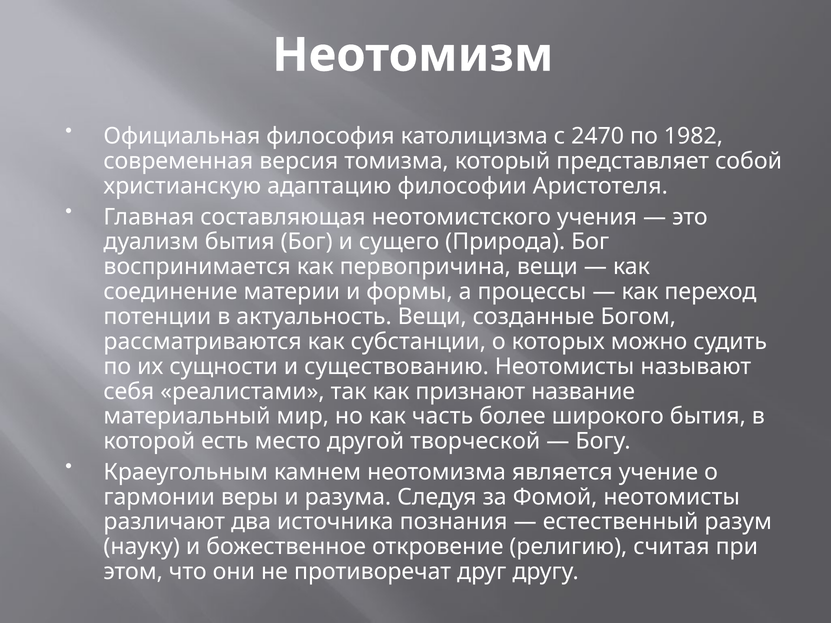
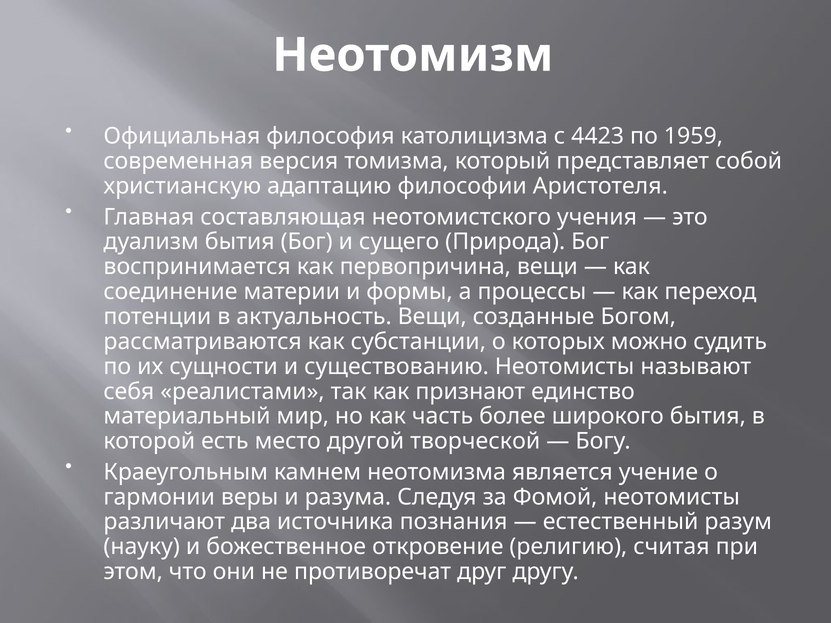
2470: 2470 -> 4423
1982: 1982 -> 1959
название: название -> единство
